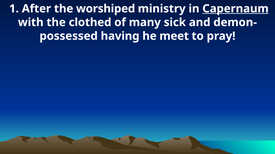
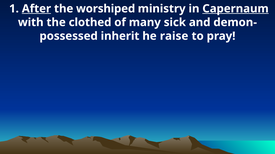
After underline: none -> present
having: having -> inherit
meet: meet -> raise
